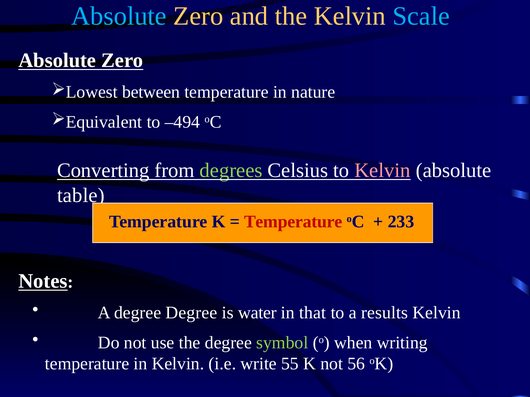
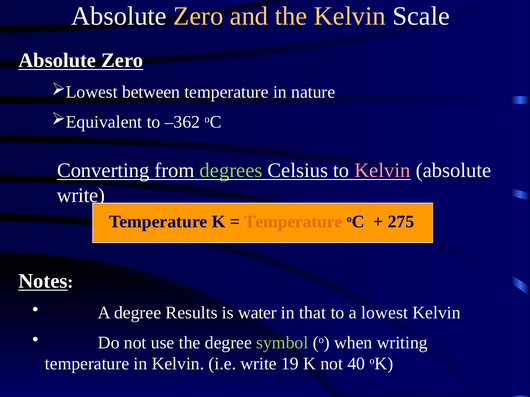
Absolute at (119, 16) colour: light blue -> white
Scale colour: light blue -> white
–494: –494 -> –362
table at (81, 195): table -> write
Temperature at (293, 222) colour: red -> orange
233: 233 -> 275
degree Degree: Degree -> Results
results: results -> lowest
55: 55 -> 19
56: 56 -> 40
